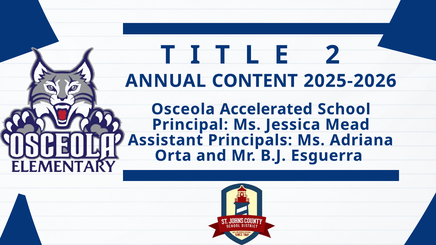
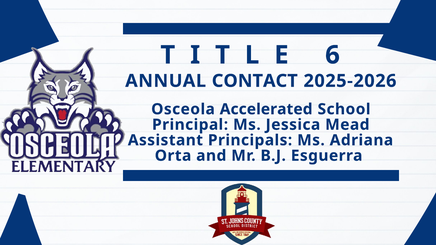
2: 2 -> 6
CONTENT: CONTENT -> CONTACT
